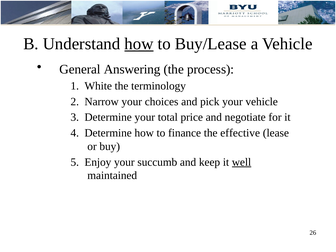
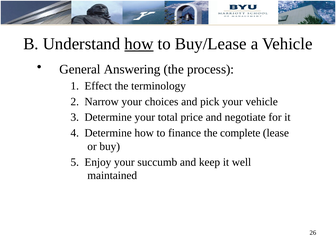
White: White -> Effect
effective: effective -> complete
well underline: present -> none
